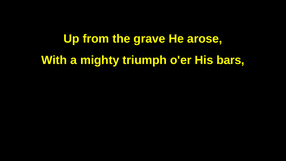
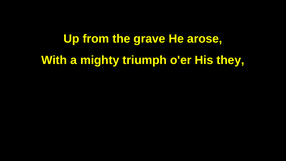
bars: bars -> they
